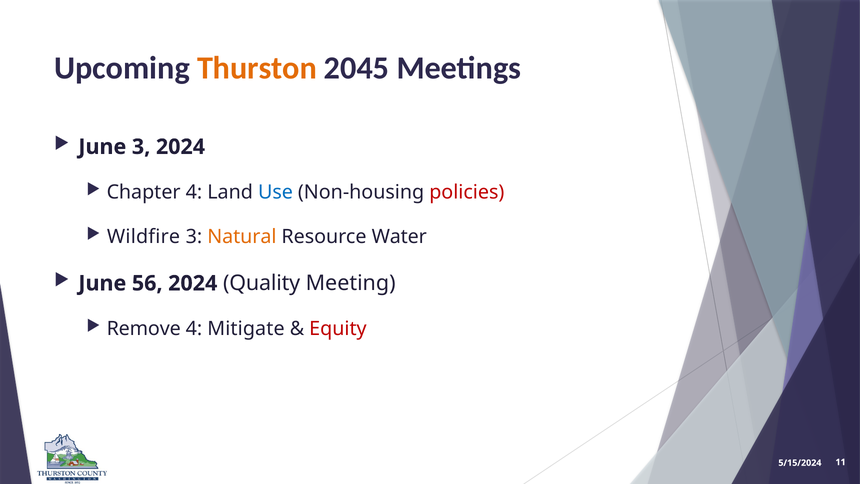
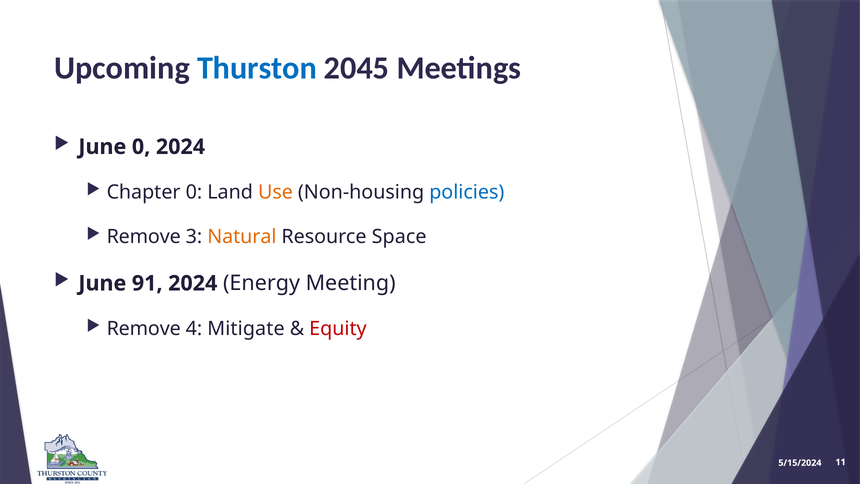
Thurston colour: orange -> blue
June 3: 3 -> 0
Chapter 4: 4 -> 0
Use colour: blue -> orange
policies colour: red -> blue
Wildfire at (144, 237): Wildfire -> Remove
Water: Water -> Space
56: 56 -> 91
Quality: Quality -> Energy
